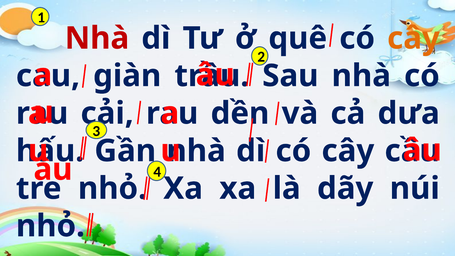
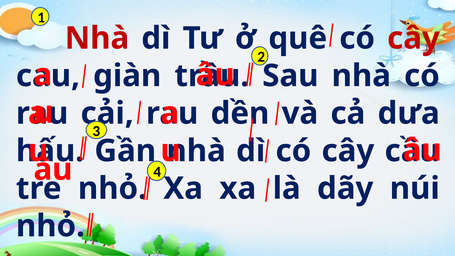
cây at (413, 38) colour: orange -> red
